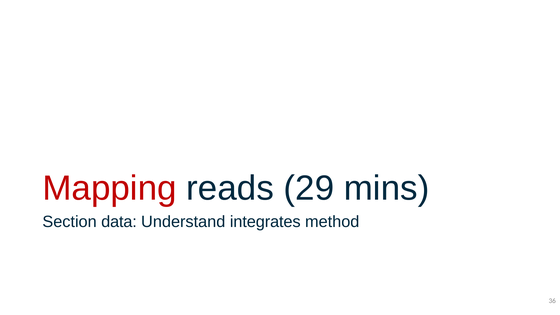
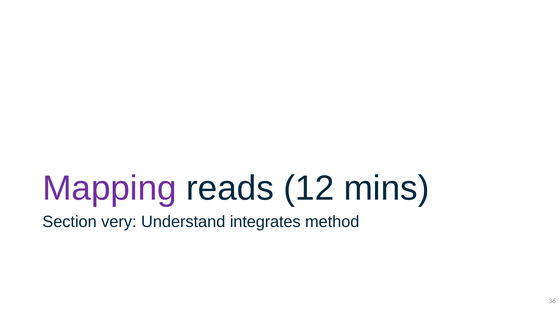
Mapping colour: red -> purple
29: 29 -> 12
data: data -> very
